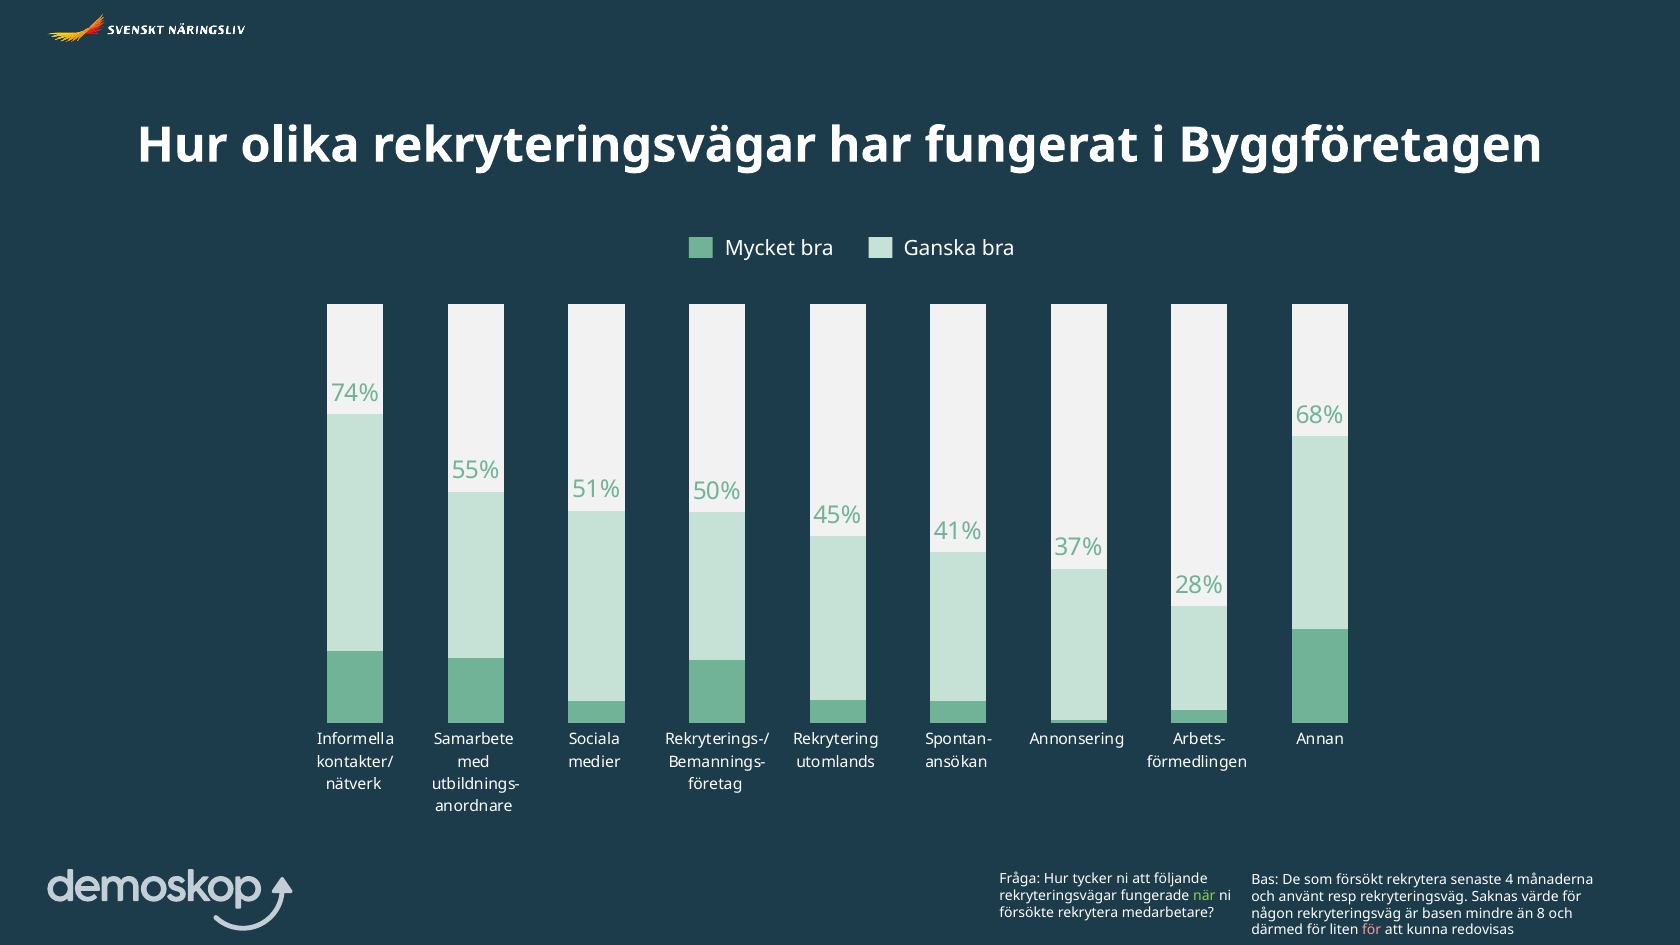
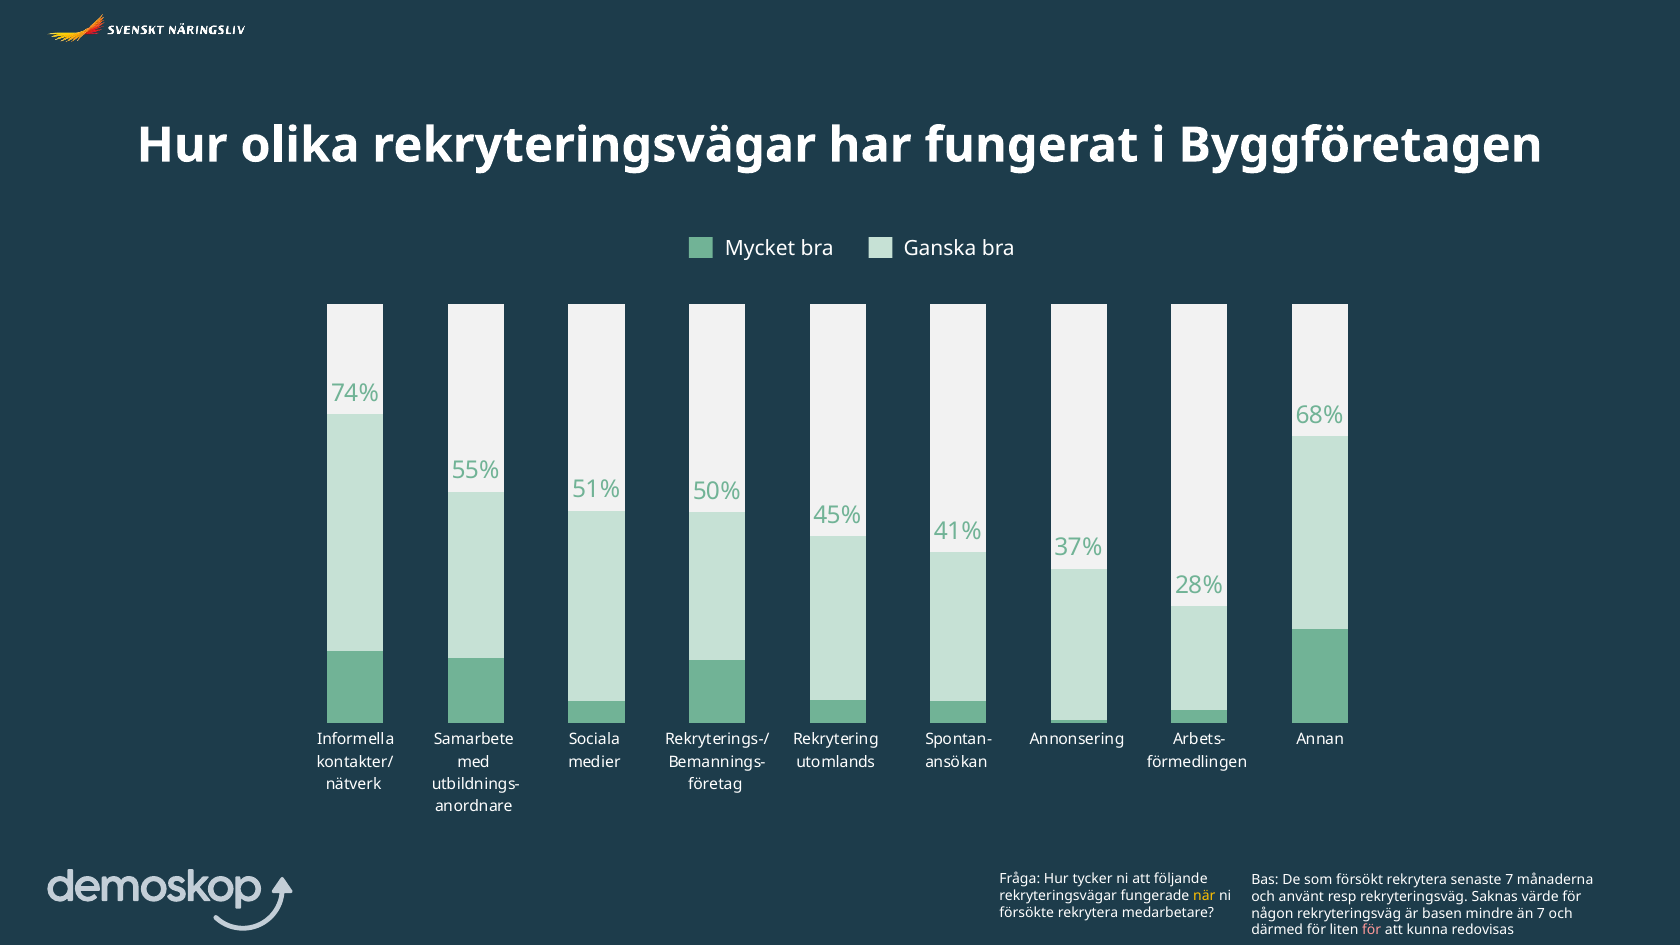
senaste 4: 4 -> 7
när colour: light green -> yellow
än 8: 8 -> 7
